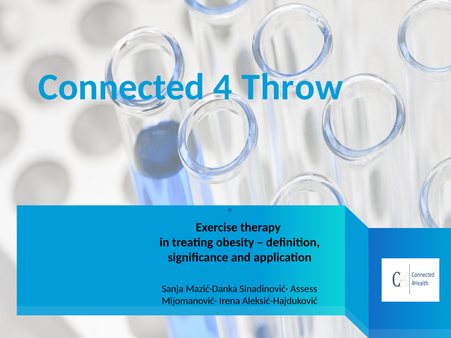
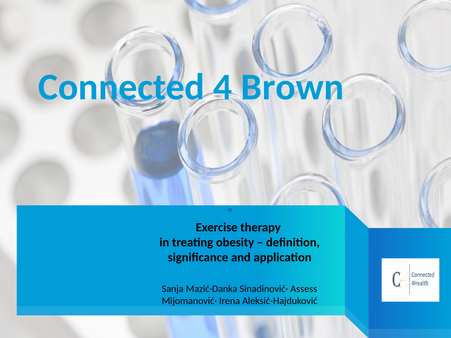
Throw: Throw -> Brown
